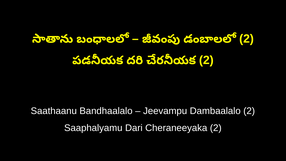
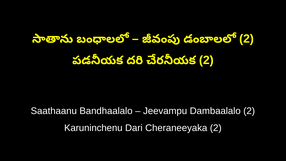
Saaphalyamu: Saaphalyamu -> Karuninchenu
